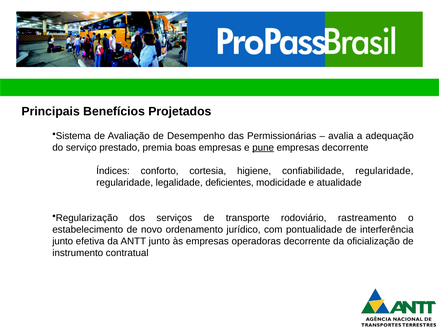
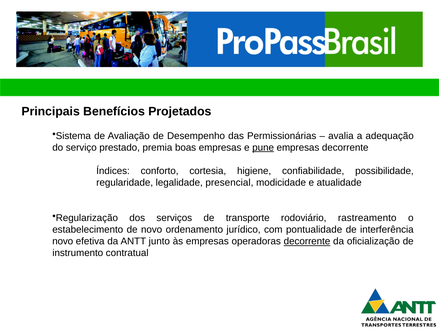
confiabilidade regularidade: regularidade -> possibilidade
deficientes: deficientes -> presencial
junto at (63, 241): junto -> novo
decorrente at (307, 241) underline: none -> present
